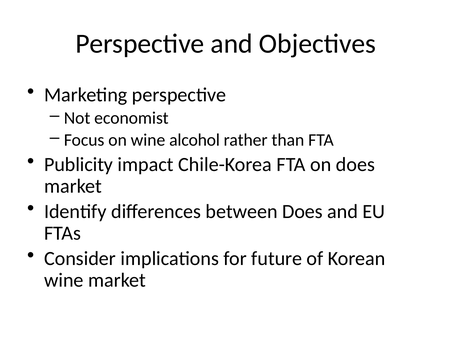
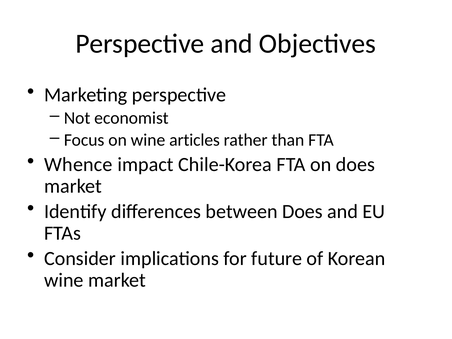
alcohol: alcohol -> articles
Publicity: Publicity -> Whence
